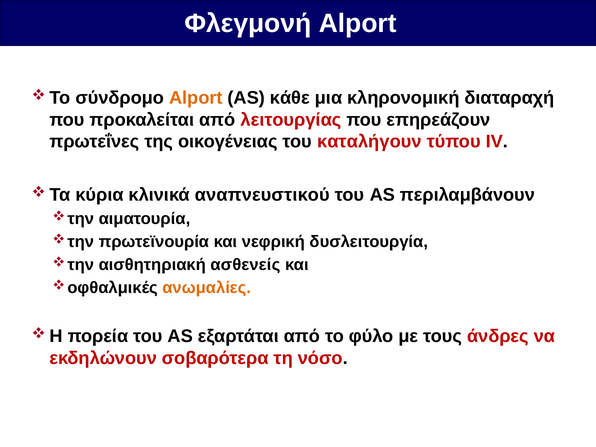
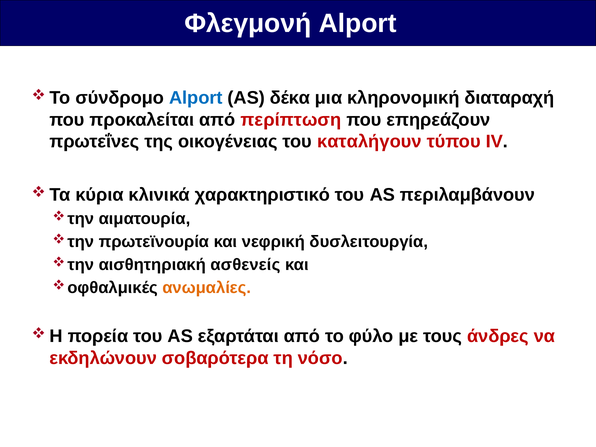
Alport at (196, 98) colour: orange -> blue
κάθε: κάθε -> δέκα
λειτουργίας: λειτουργίας -> περίπτωση
αναπνευστικού: αναπνευστικού -> χαρακτηριστικό
